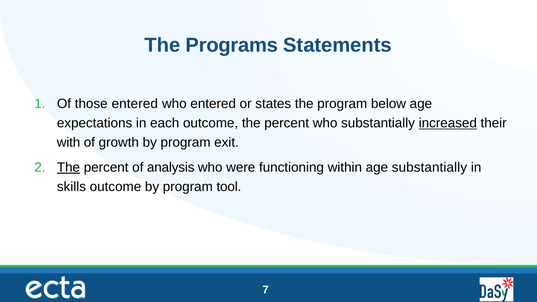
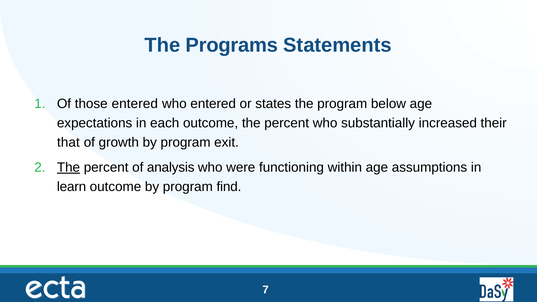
increased underline: present -> none
with: with -> that
age substantially: substantially -> assumptions
skills: skills -> learn
tool: tool -> find
